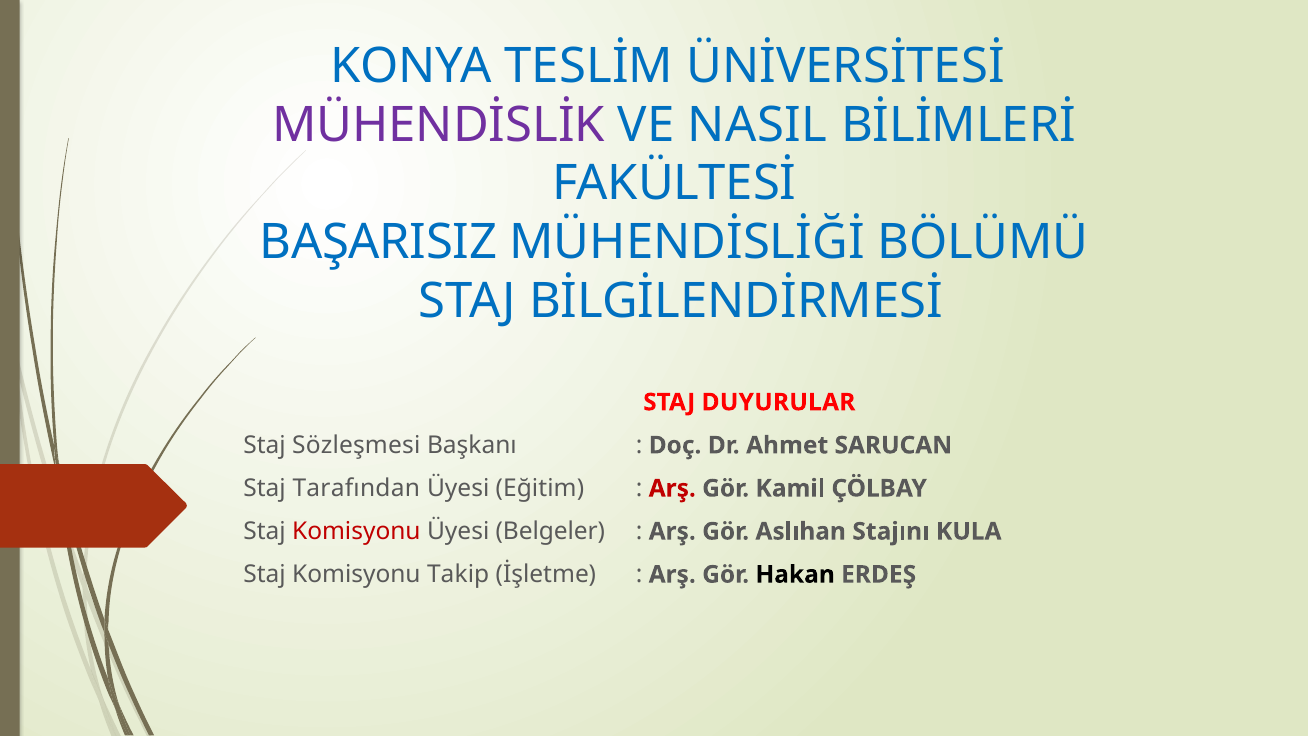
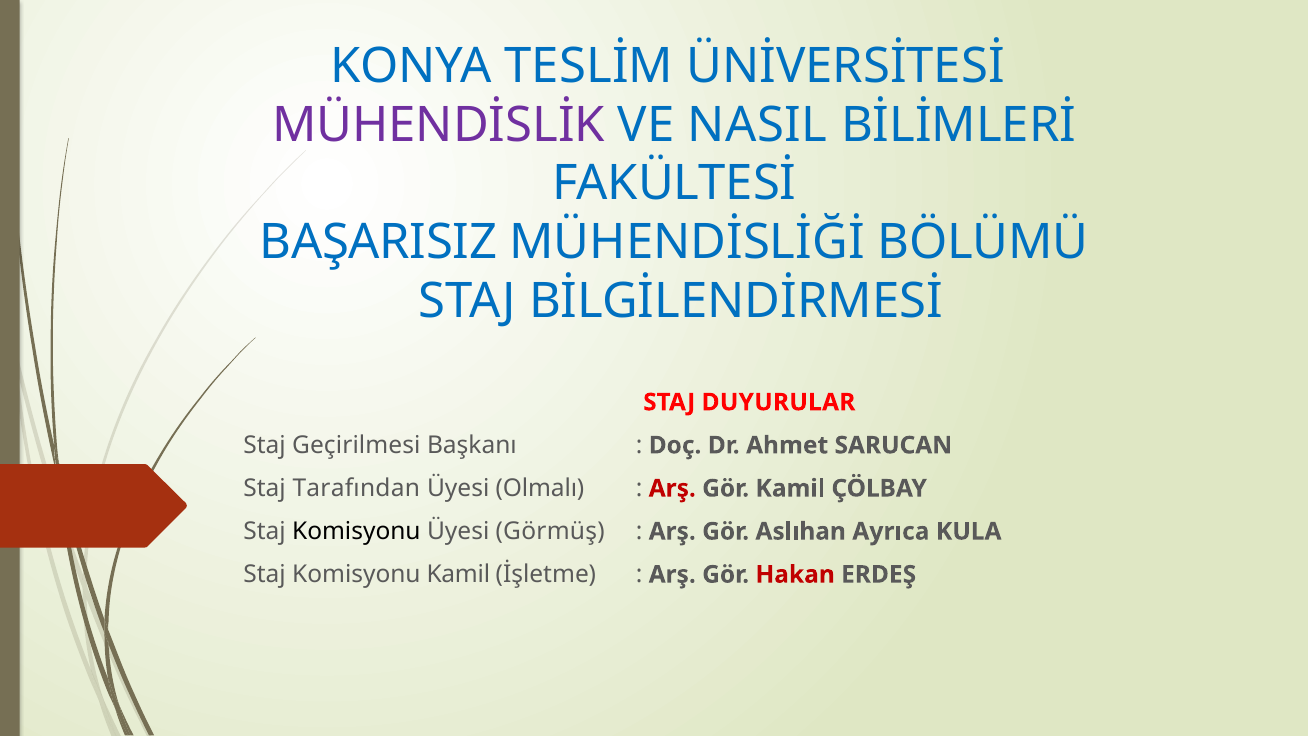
Sözleşmesi: Sözleşmesi -> Geçirilmesi
Eğitim: Eğitim -> Olmalı
Komisyonu at (356, 531) colour: red -> black
Belgeler: Belgeler -> Görmüş
Stajını: Stajını -> Ayrıca
Komisyonu Takip: Takip -> Kamil
Hakan colour: black -> red
